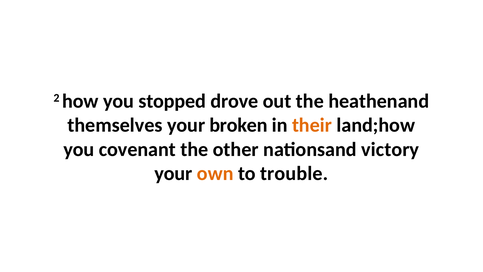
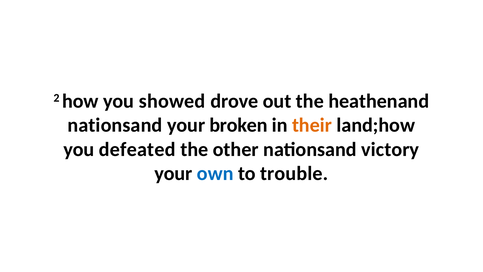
stopped: stopped -> showed
themselves at (115, 125): themselves -> nationsand
covenant: covenant -> defeated
own colour: orange -> blue
